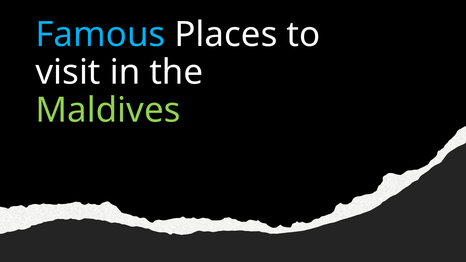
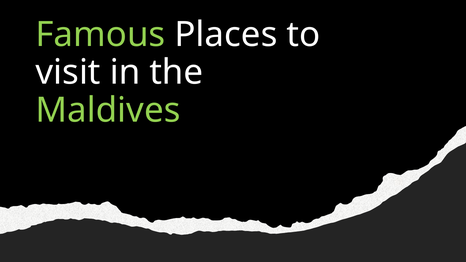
Famous colour: light blue -> light green
